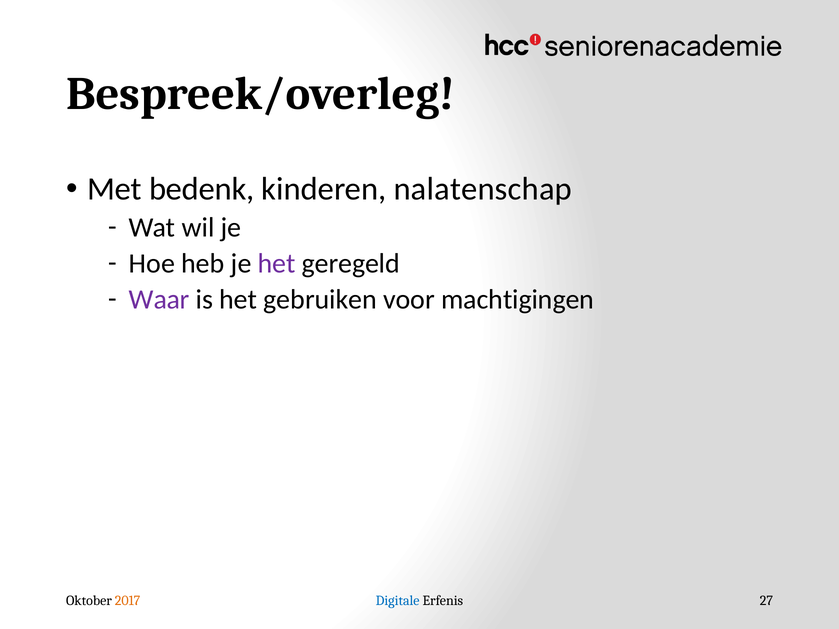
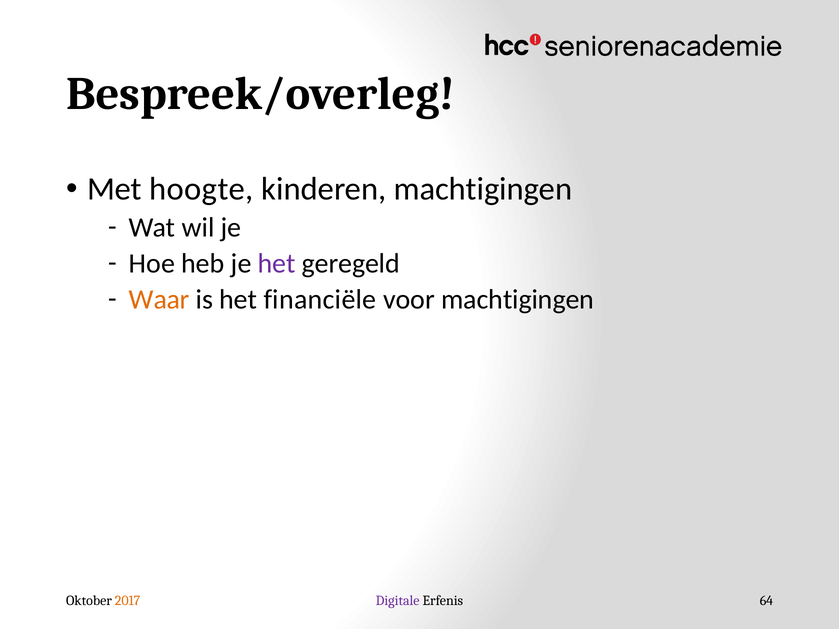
bedenk: bedenk -> hoogte
kinderen nalatenschap: nalatenschap -> machtigingen
Waar colour: purple -> orange
gebruiken: gebruiken -> financiële
Digitale colour: blue -> purple
27: 27 -> 64
